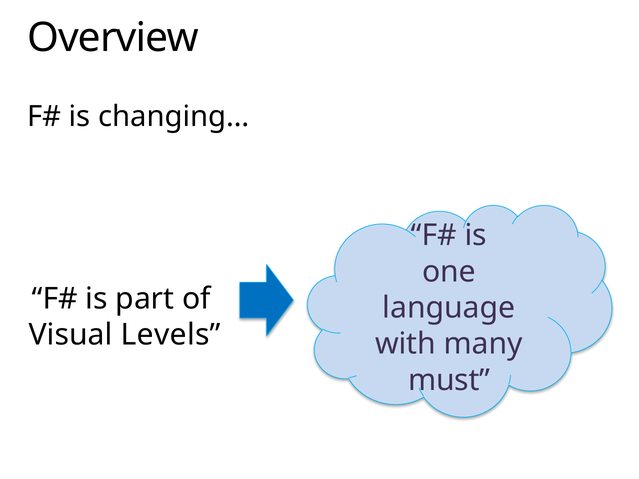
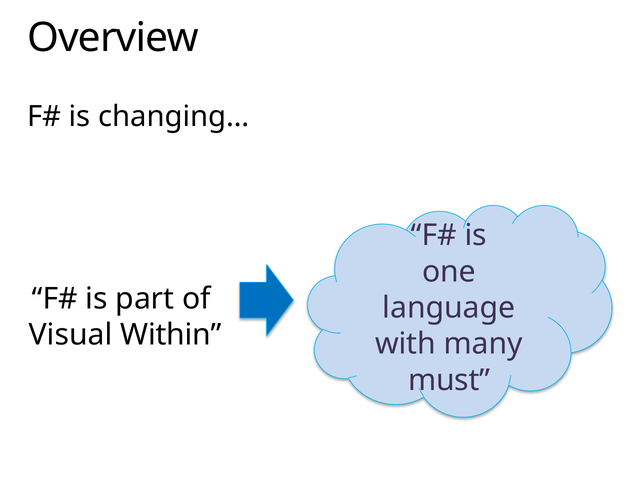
Levels: Levels -> Within
